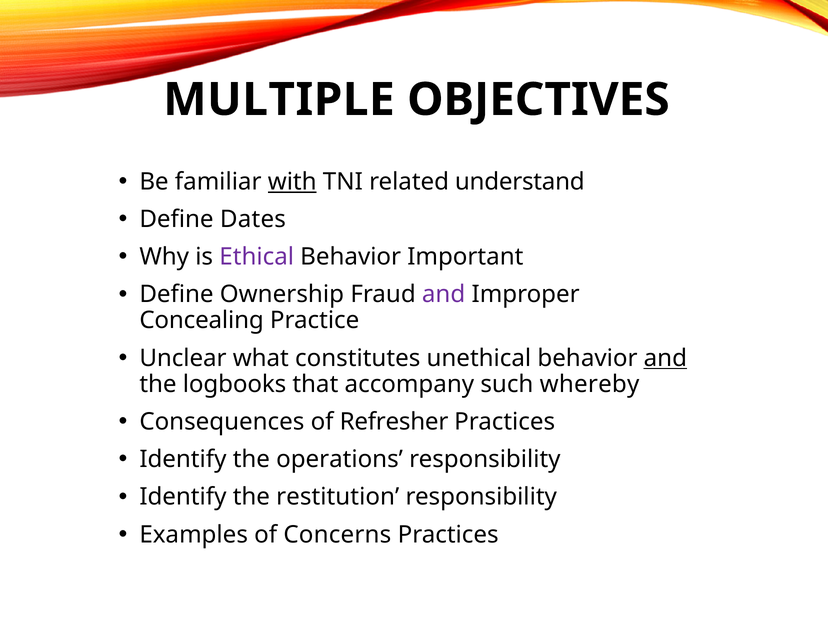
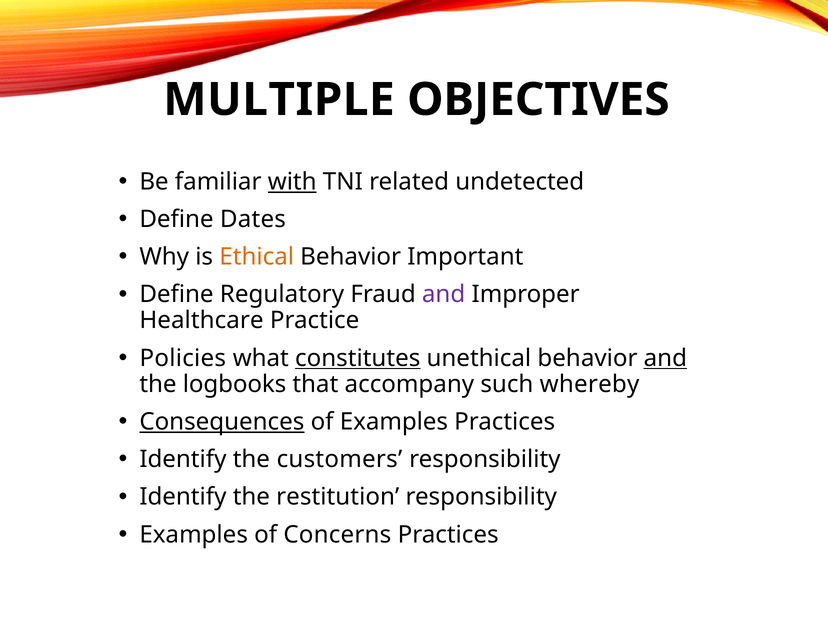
understand: understand -> undetected
Ethical colour: purple -> orange
Ownership: Ownership -> Regulatory
Concealing: Concealing -> Healthcare
Unclear: Unclear -> Policies
constitutes underline: none -> present
Consequences underline: none -> present
of Refresher: Refresher -> Examples
operations: operations -> customers
